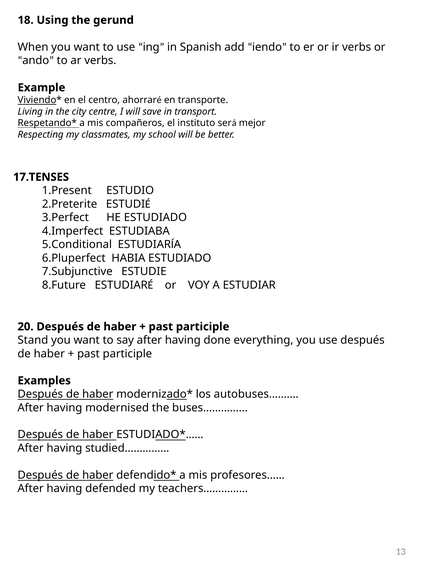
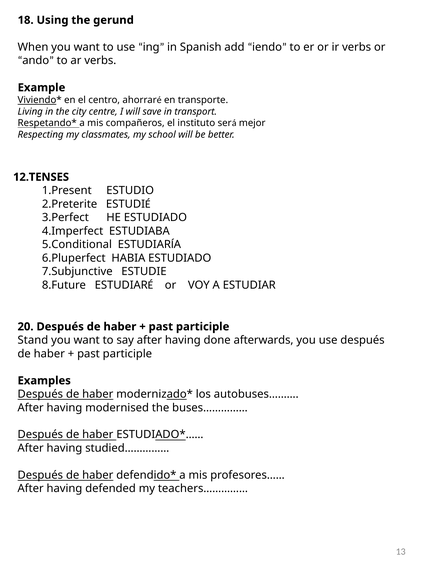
17.TENSES: 17.TENSES -> 12.TENSES
everything: everything -> afterwards
